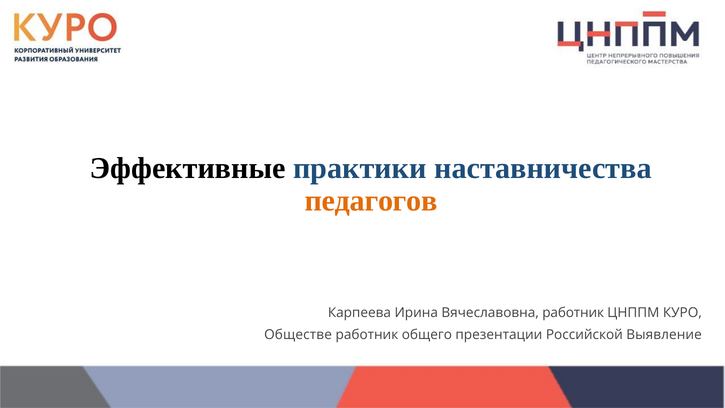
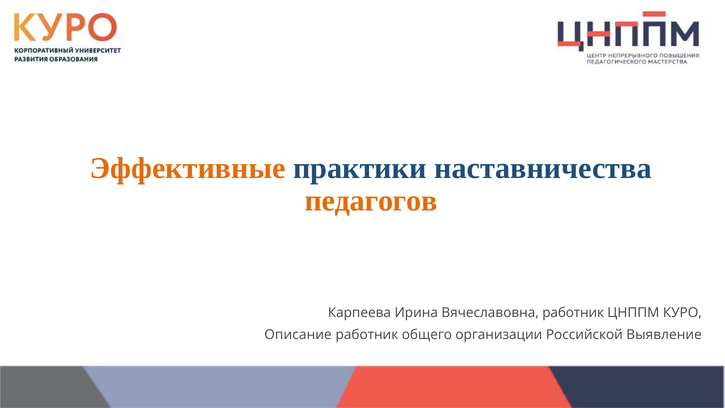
Эффективные colour: black -> orange
Обществе: Обществе -> Описание
презентации: презентации -> организации
